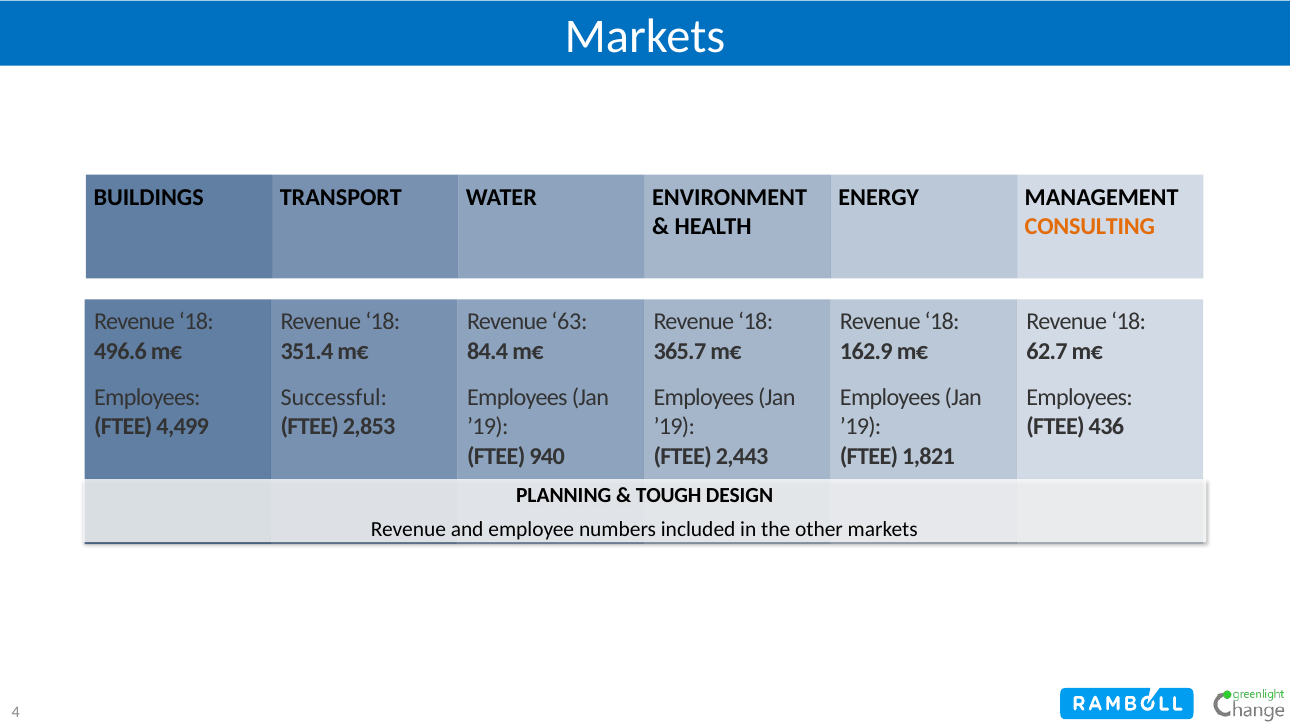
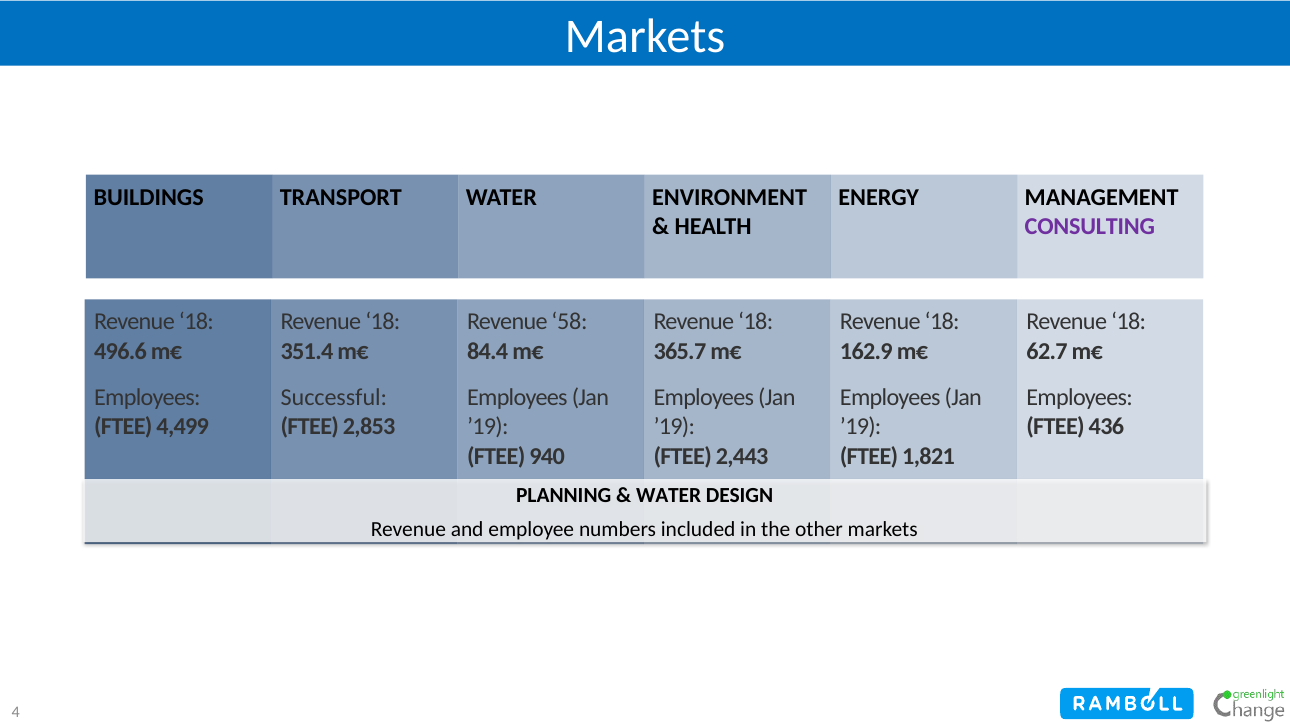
CONSULTING colour: orange -> purple
63: 63 -> 58
TOUGH at (669, 495): TOUGH -> WATER
